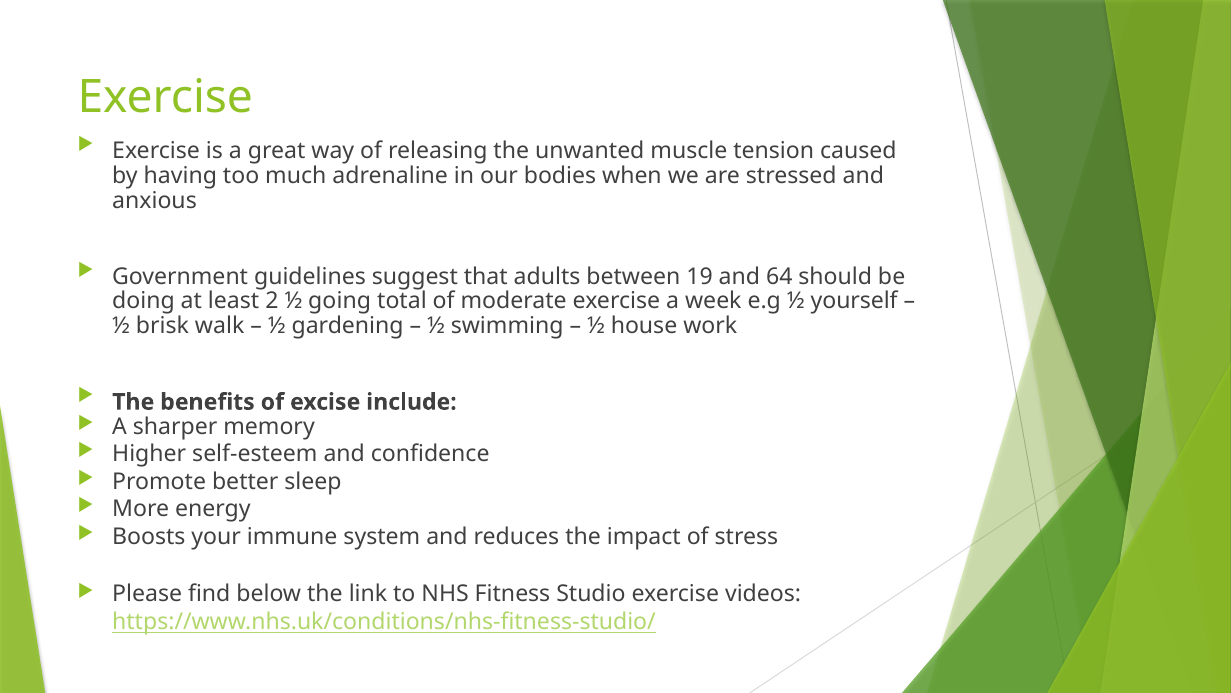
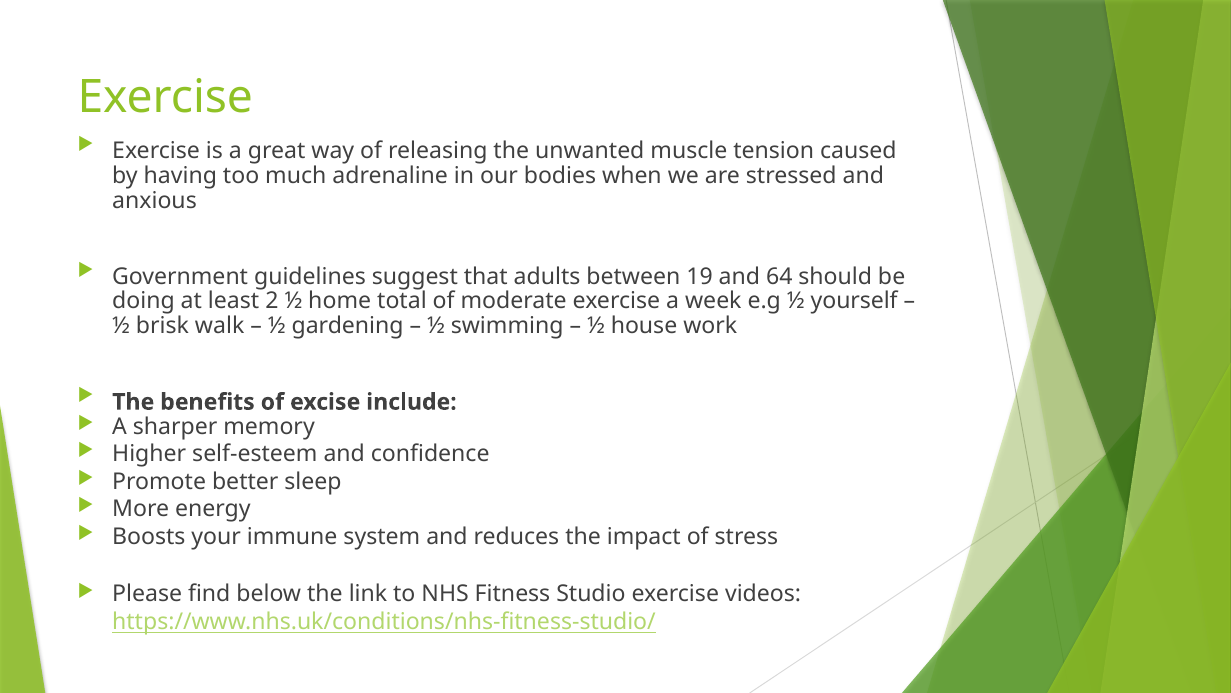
going: going -> home
